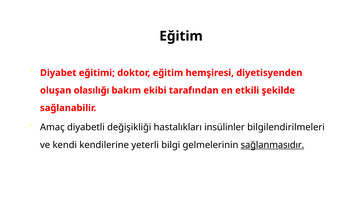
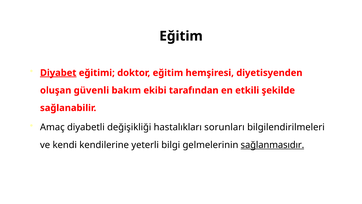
Diyabet underline: none -> present
olasılığı: olasılığı -> güvenli
insülinler: insülinler -> sorunları
